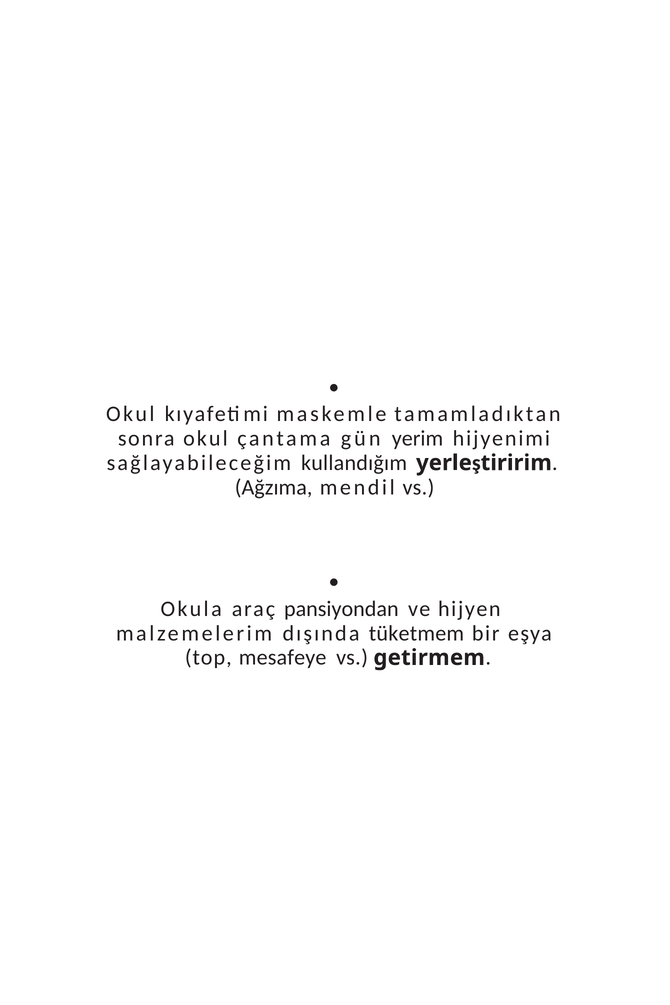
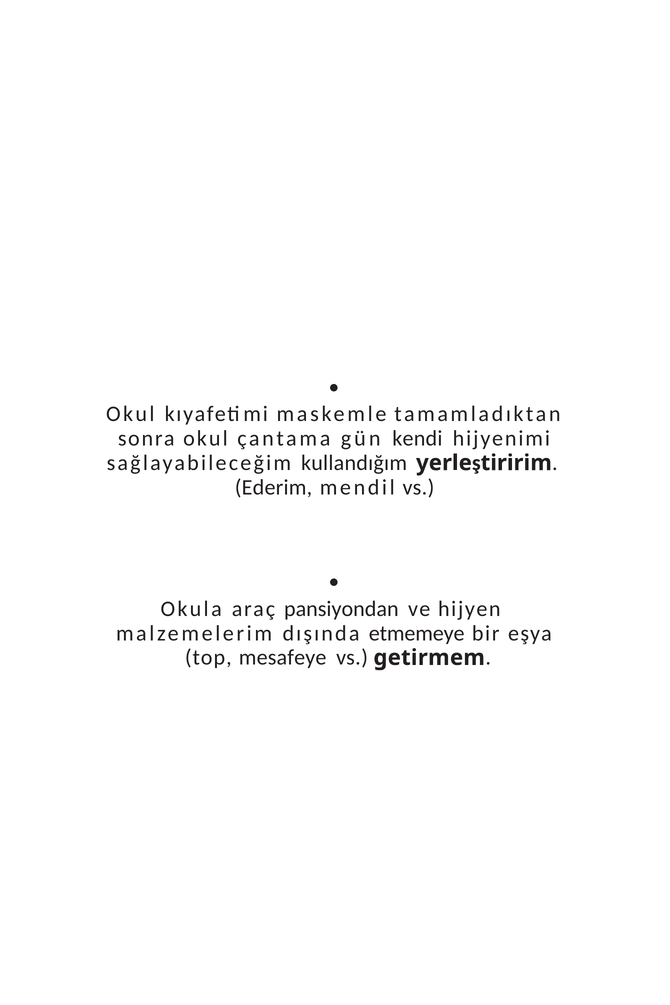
yerim: yerim -> kendi
Ağzıma: Ağzıma -> Ederim
tüketmem: tüketmem -> etmemeye
